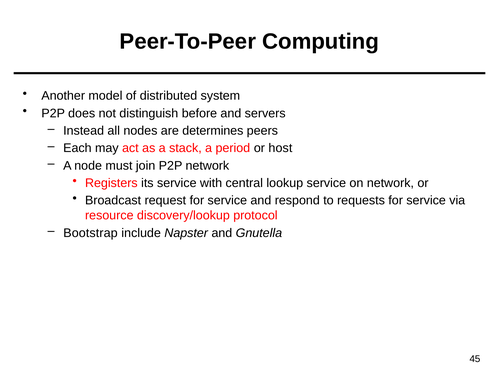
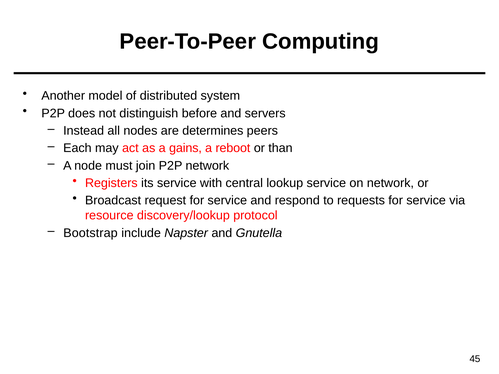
stack: stack -> gains
period: period -> reboot
host: host -> than
